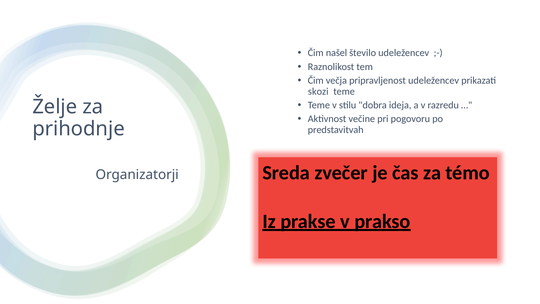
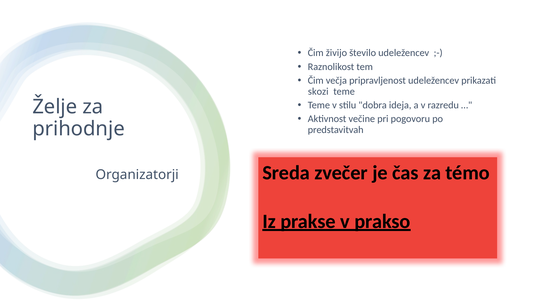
našel: našel -> živijo
